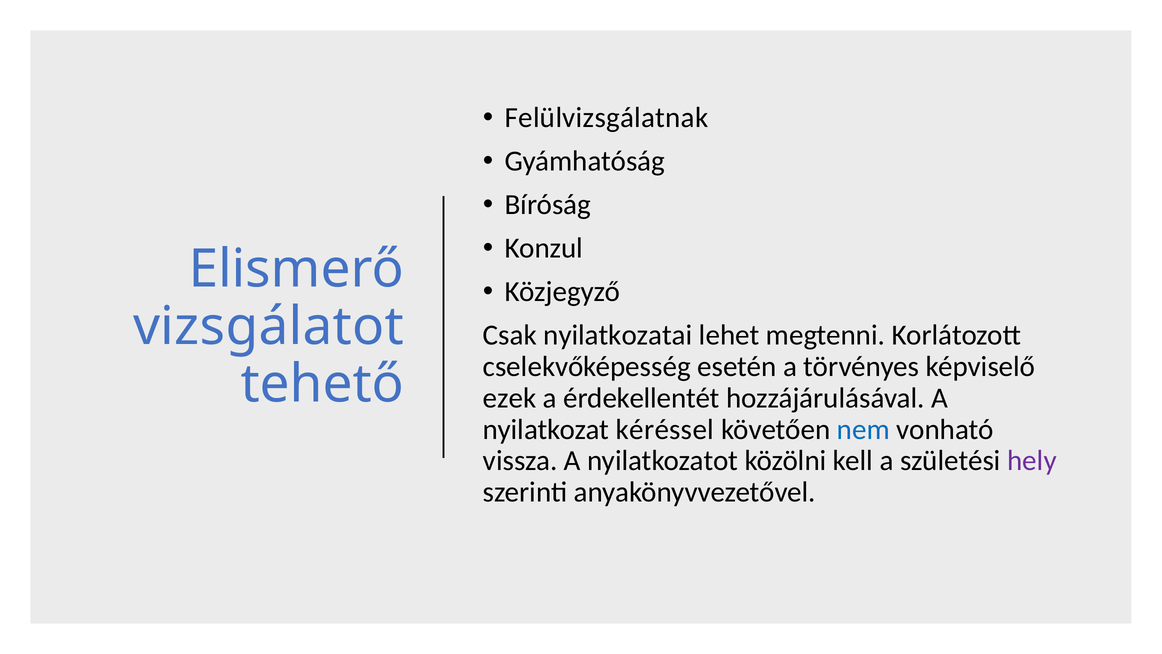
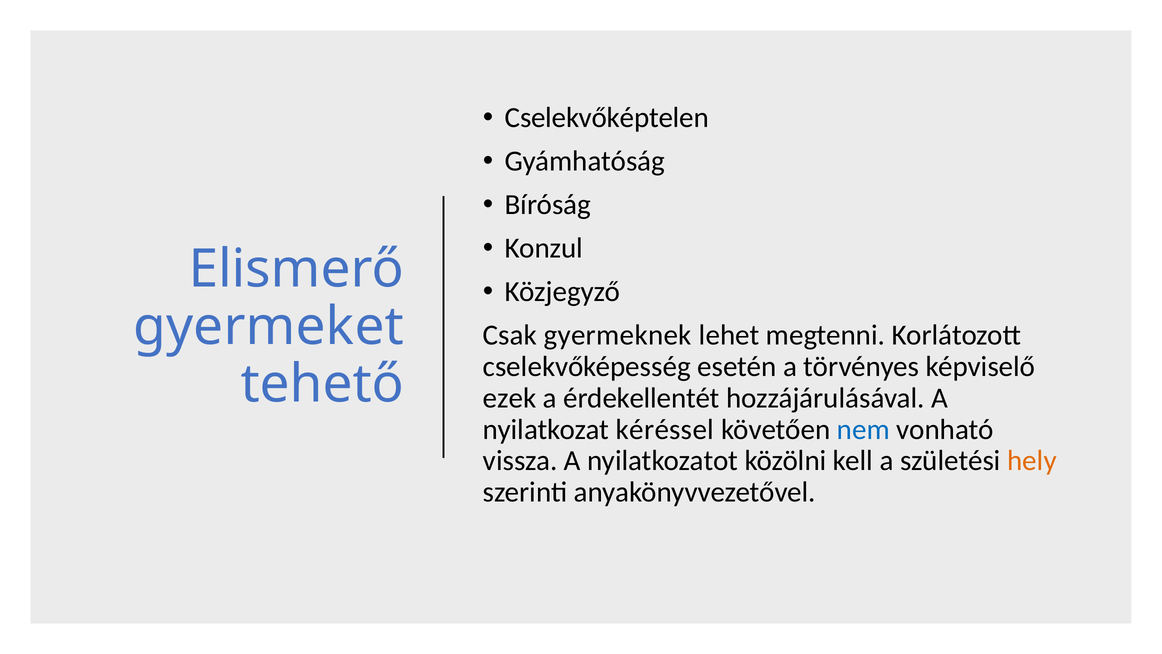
Felülvizsgálatnak: Felülvizsgálatnak -> Cselekvőképtelen
vizsgálatot: vizsgálatot -> gyermeket
nyilatkozatai: nyilatkozatai -> gyermeknek
hely colour: purple -> orange
